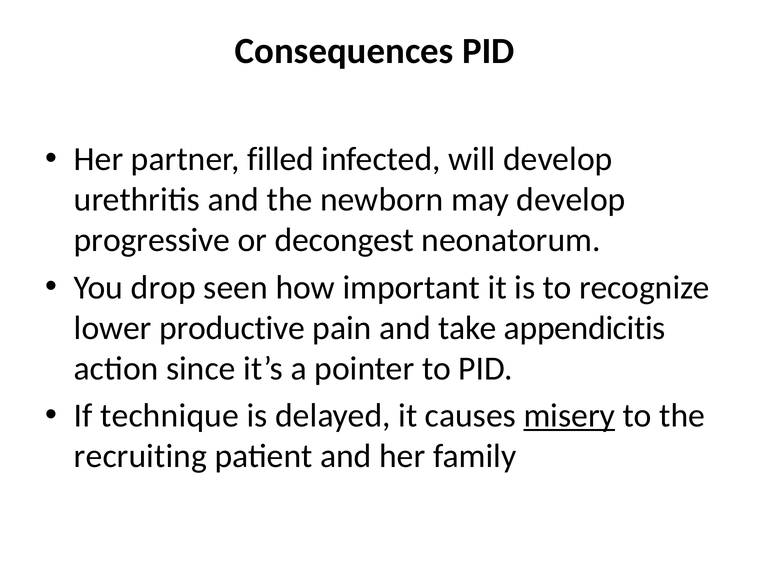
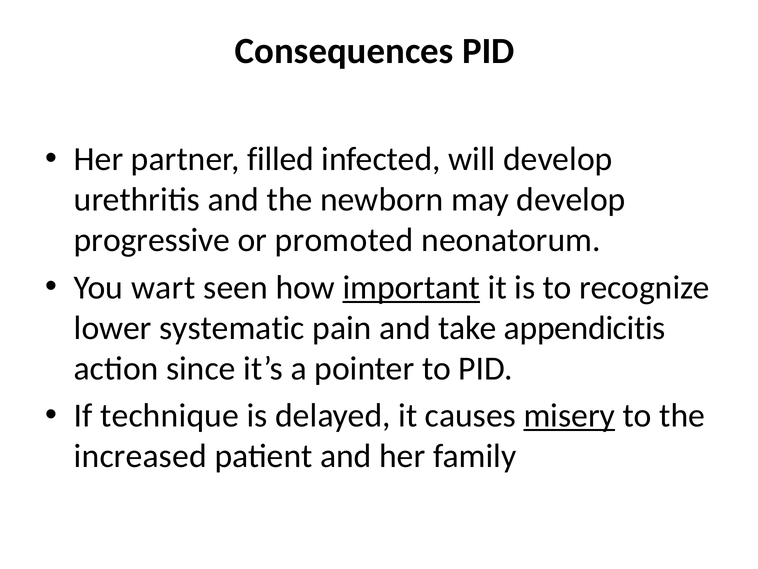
decongest: decongest -> promoted
drop: drop -> wart
important underline: none -> present
productive: productive -> systematic
recruiting: recruiting -> increased
